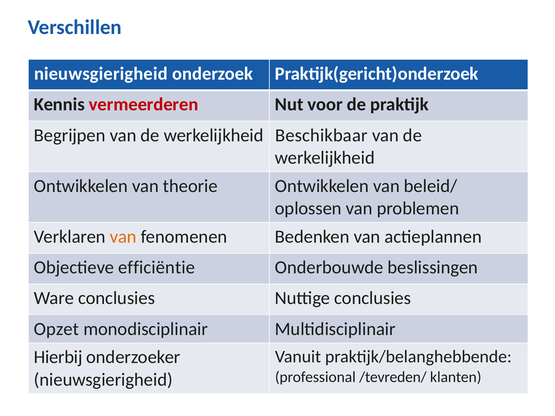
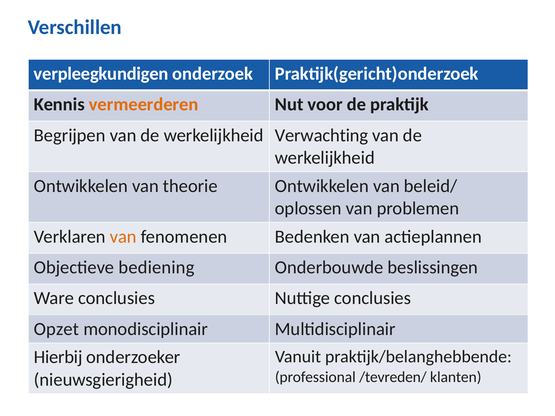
nieuwsgierigheid at (101, 74): nieuwsgierigheid -> verpleegkundigen
vermeerderen colour: red -> orange
Beschikbaar: Beschikbaar -> Verwachting
efficiëntie: efficiëntie -> bediening
